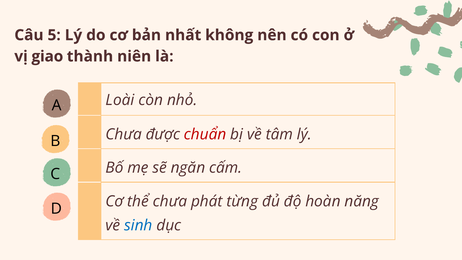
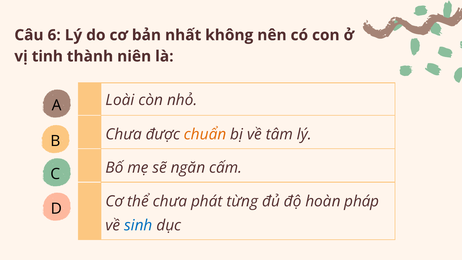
5: 5 -> 6
giao: giao -> tinh
chuẩn colour: red -> orange
năng: năng -> pháp
